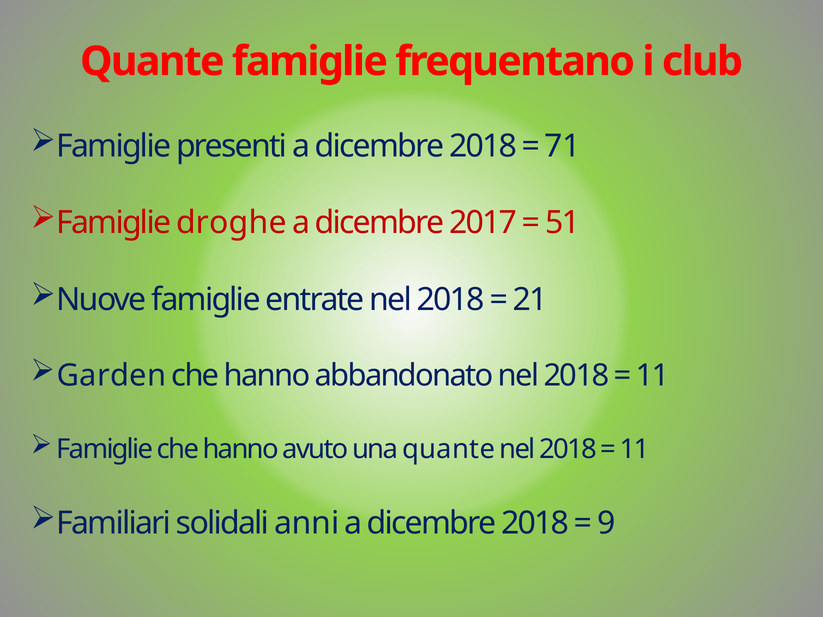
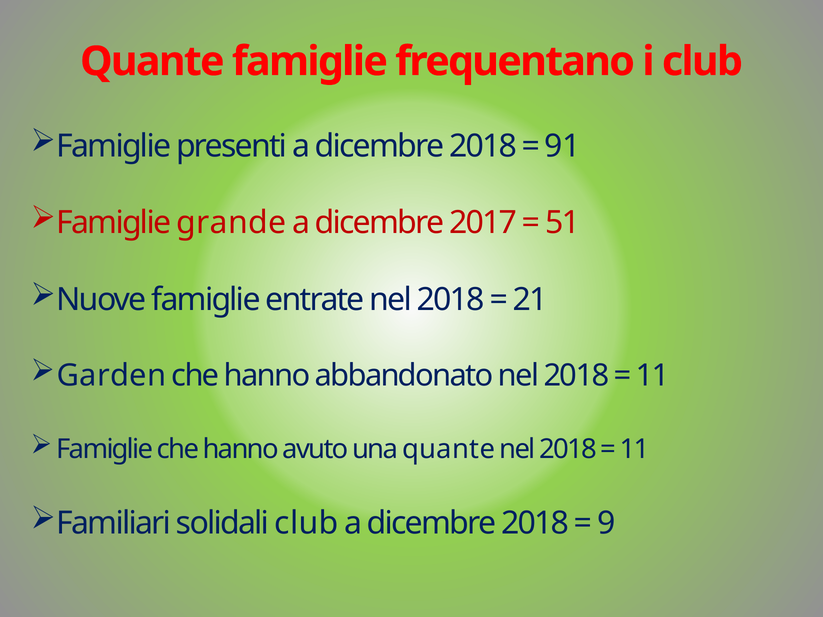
71: 71 -> 91
droghe: droghe -> grande
solidali anni: anni -> club
